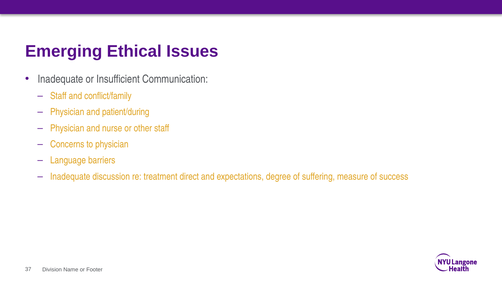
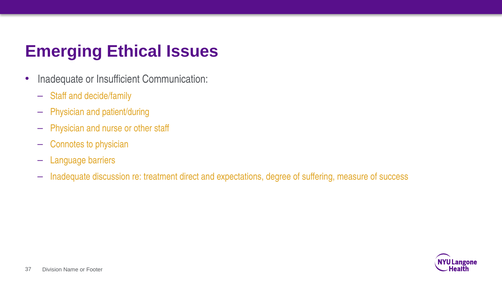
conflict/family: conflict/family -> decide/family
Concerns: Concerns -> Connotes
